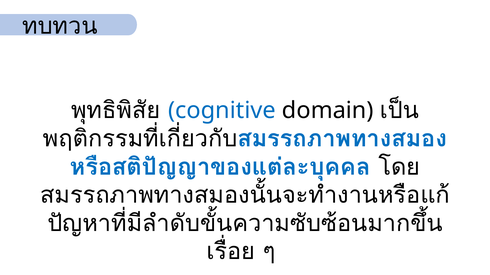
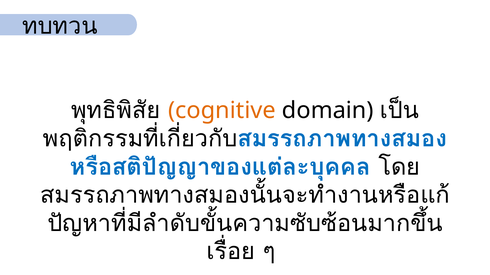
cognitive colour: blue -> orange
